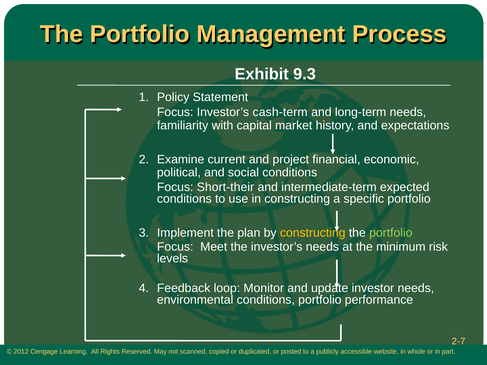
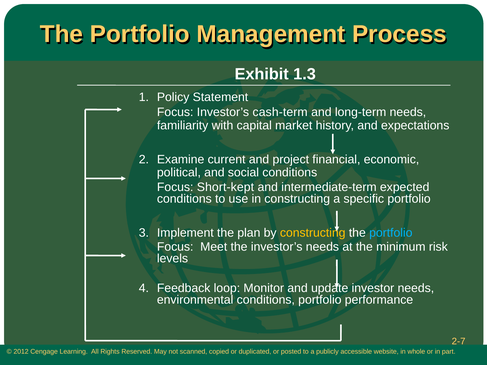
9.3: 9.3 -> 1.3
Short-their: Short-their -> Short-kept
portfolio at (391, 233) colour: light green -> light blue
